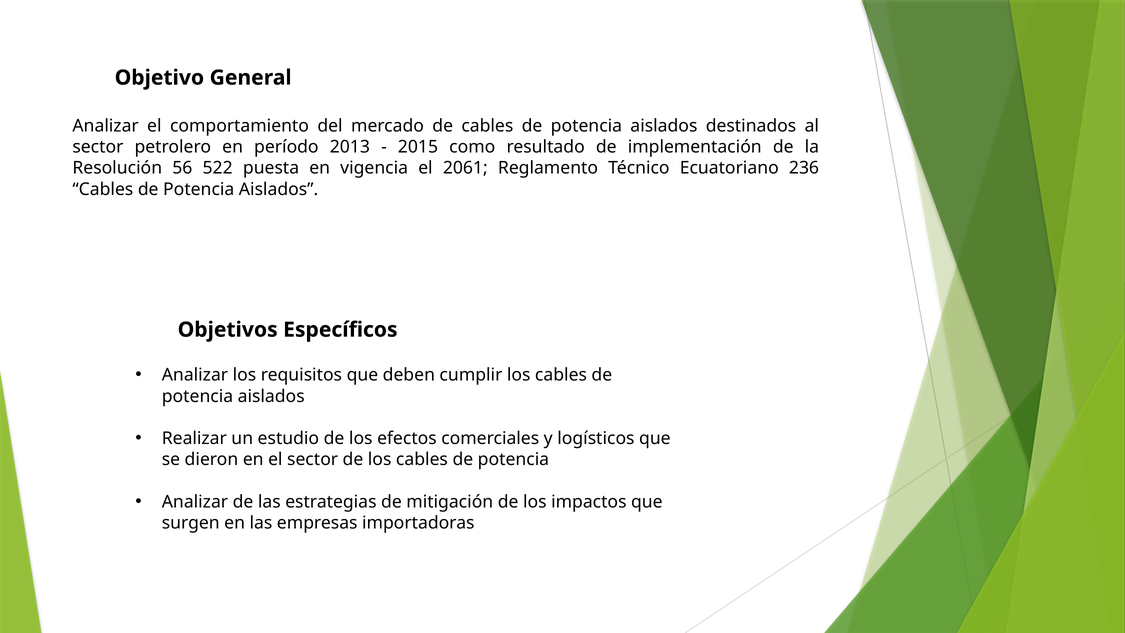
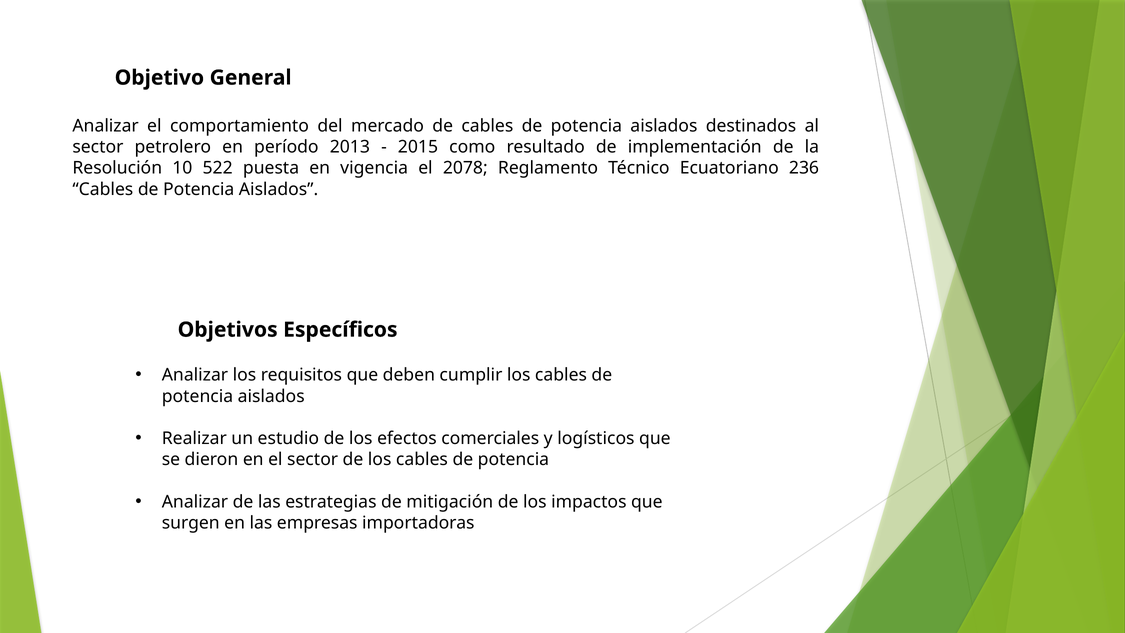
56: 56 -> 10
2061: 2061 -> 2078
